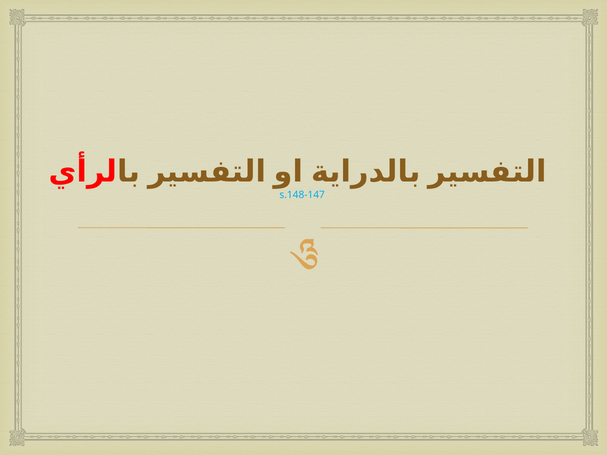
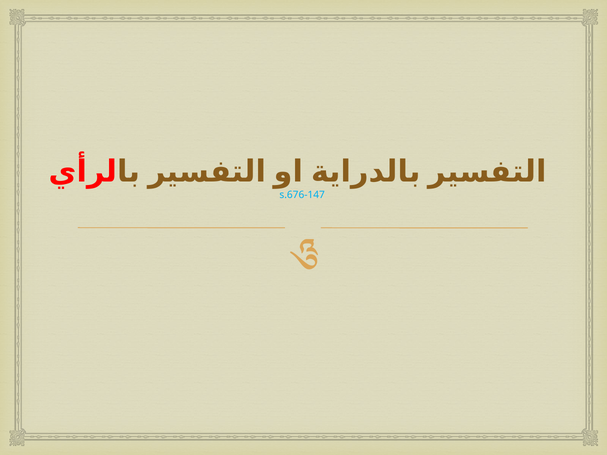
s.148-147: s.148-147 -> s.676-147
